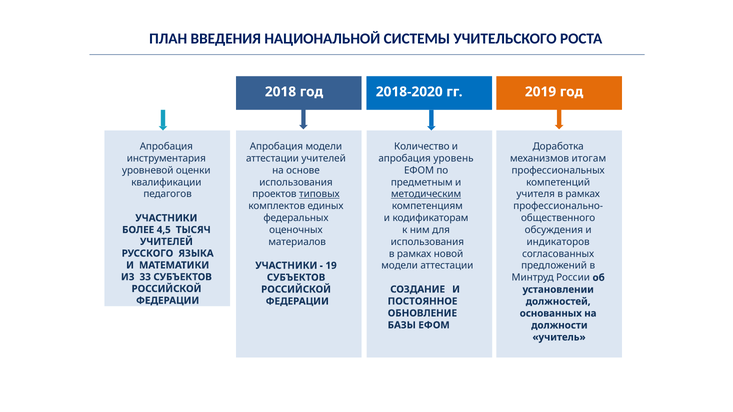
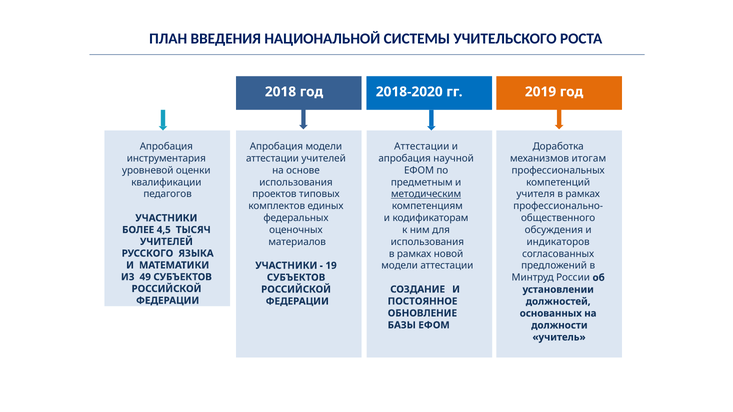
Количество at (422, 147): Количество -> Аттестации
уровень: уровень -> научной
типовых underline: present -> none
33: 33 -> 49
